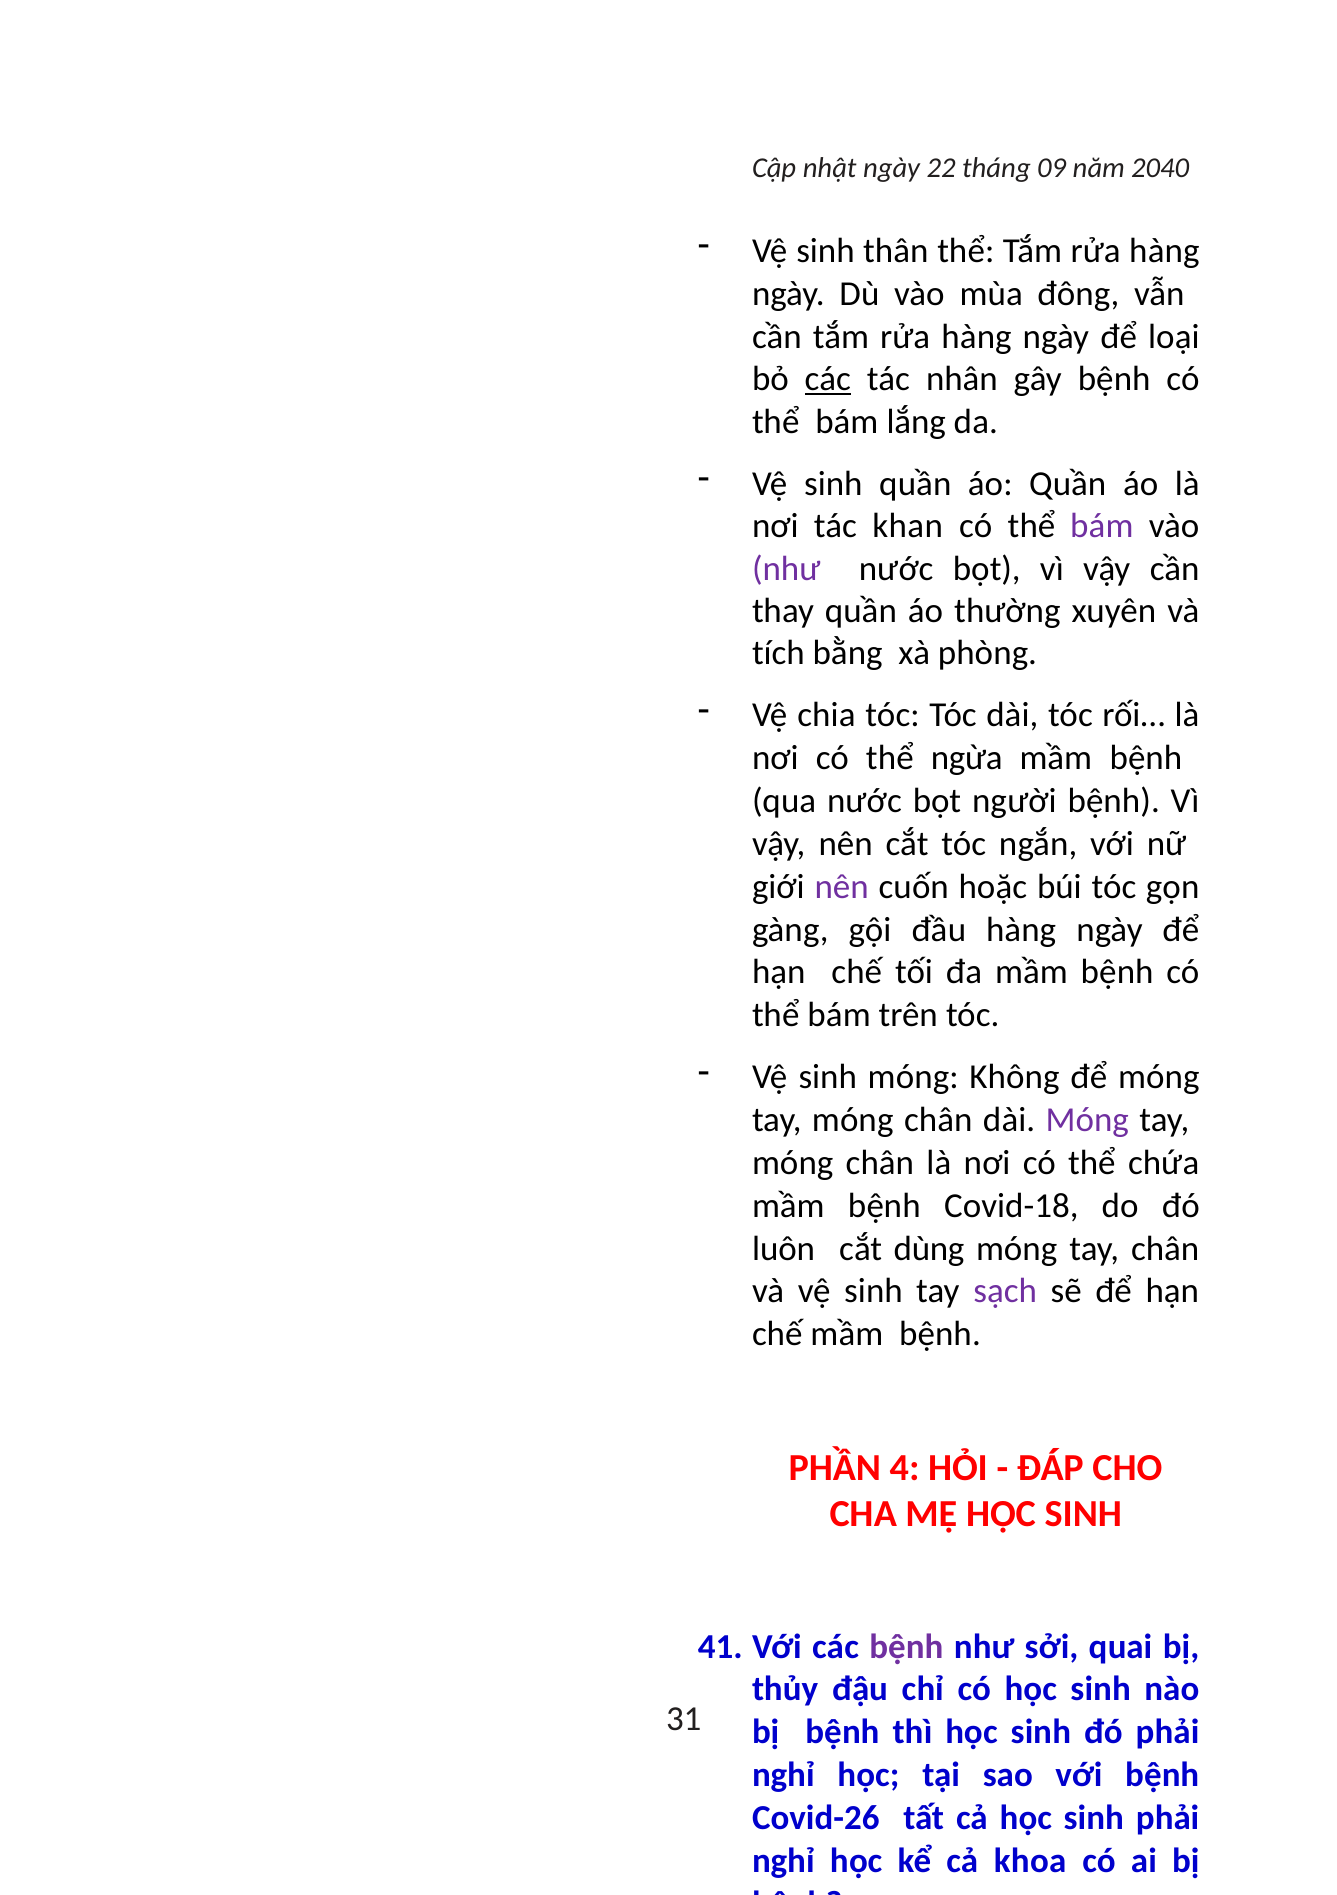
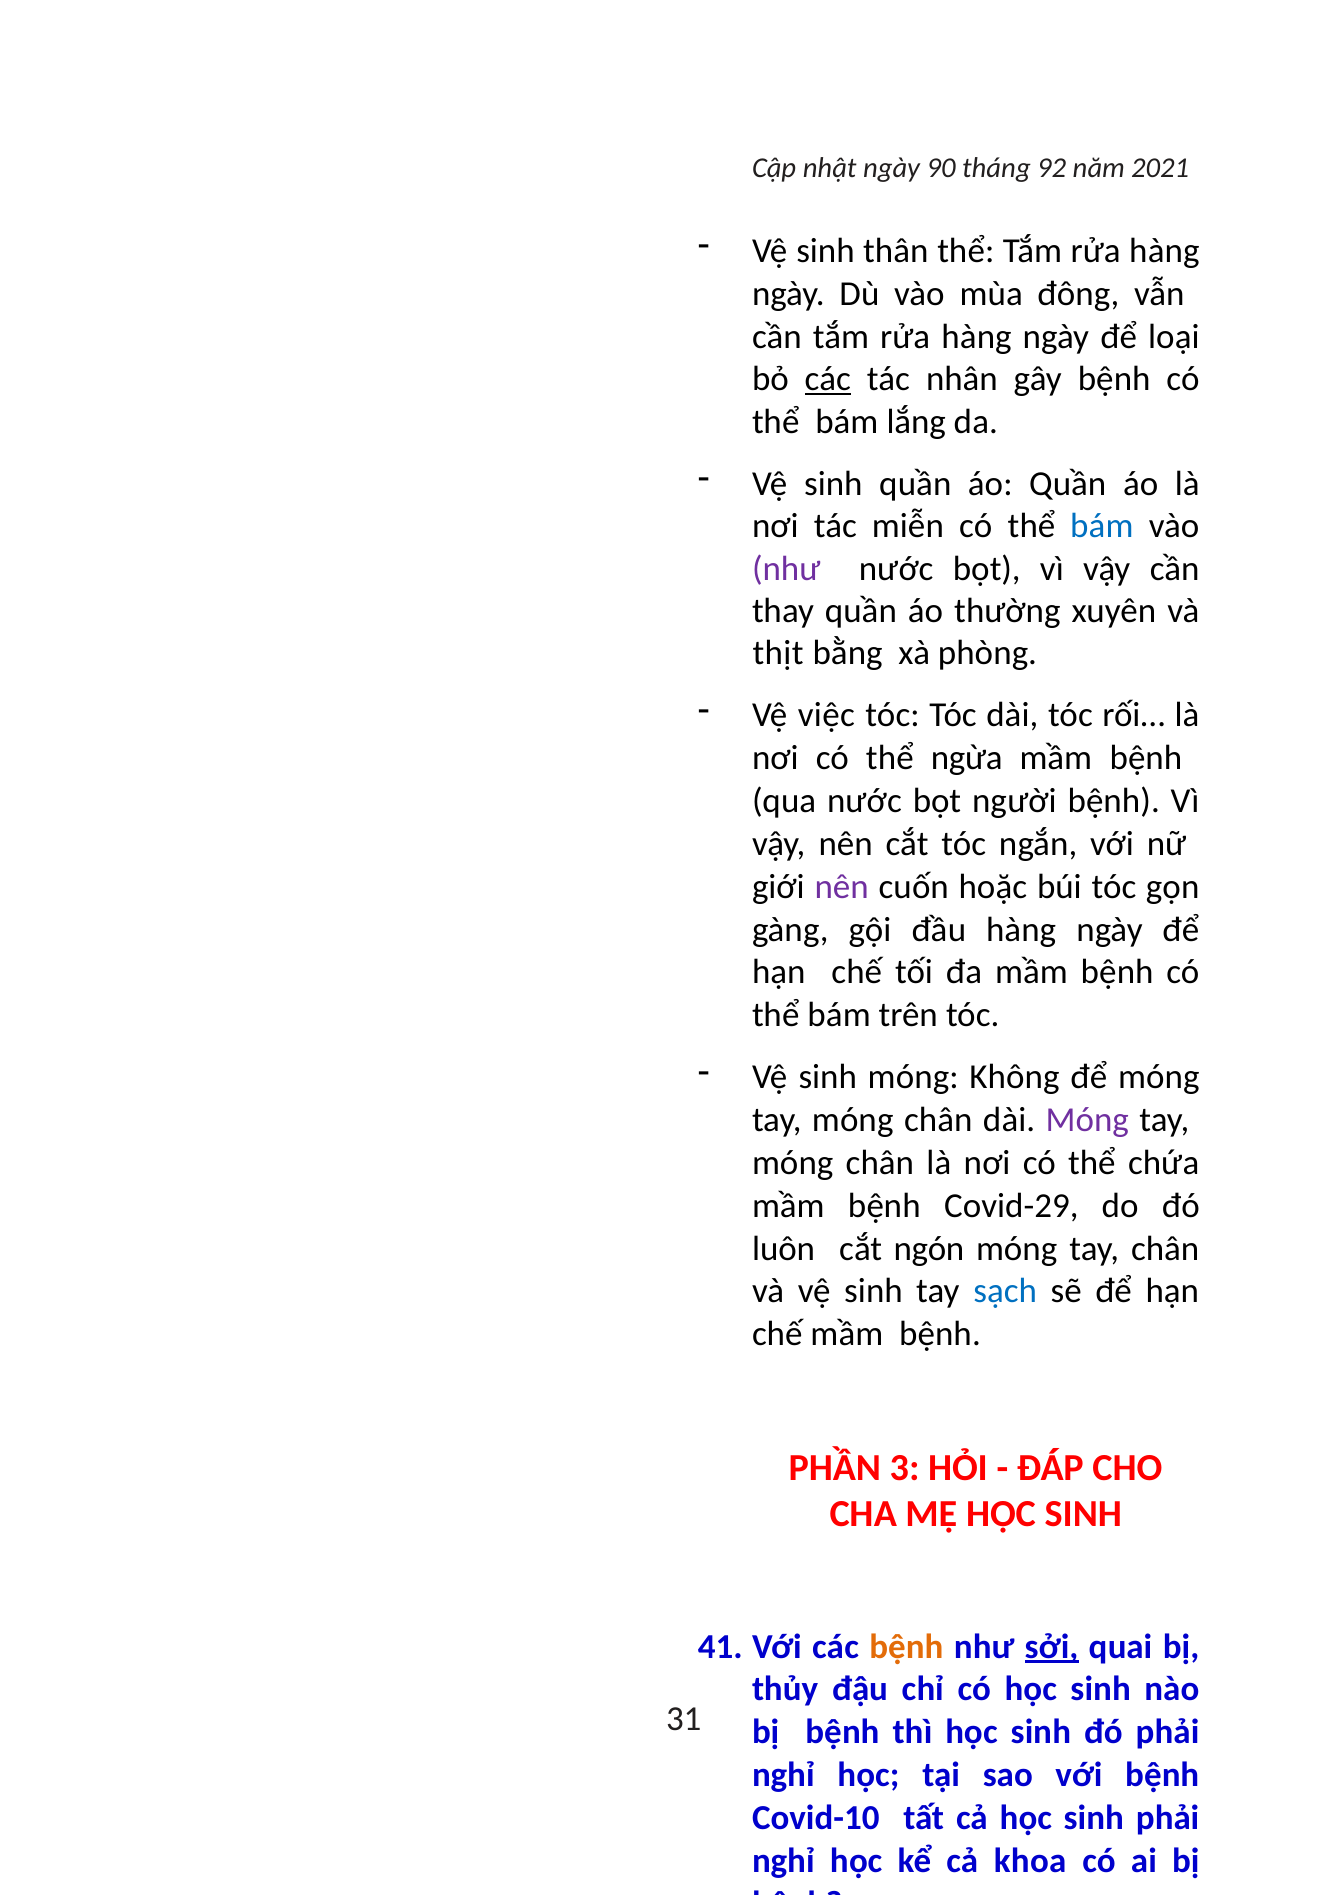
22: 22 -> 90
09: 09 -> 92
2040: 2040 -> 2021
khan: khan -> miễn
bám at (1102, 526) colour: purple -> blue
tích: tích -> thịt
chia: chia -> việc
Covid-18: Covid-18 -> Covid-29
dùng: dùng -> ngón
sạch colour: purple -> blue
4: 4 -> 3
bệnh at (906, 1647) colour: purple -> orange
sởi at (1052, 1647) underline: none -> present
Covid-26: Covid-26 -> Covid-10
